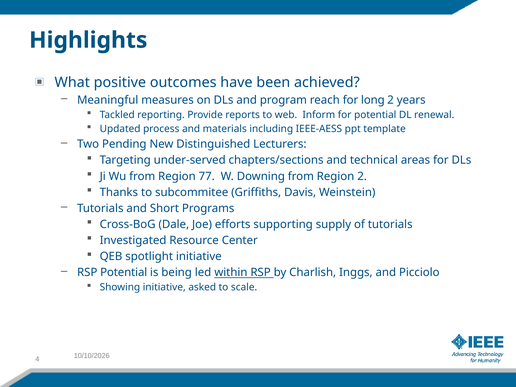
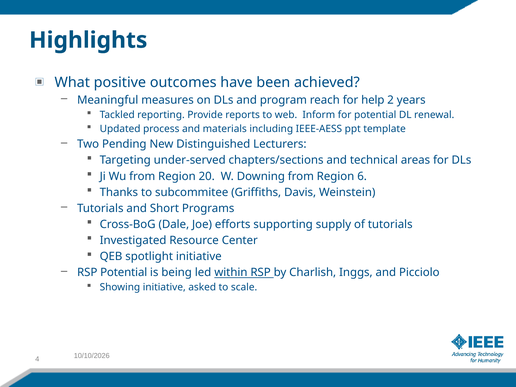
long: long -> help
77: 77 -> 20
Region 2: 2 -> 6
